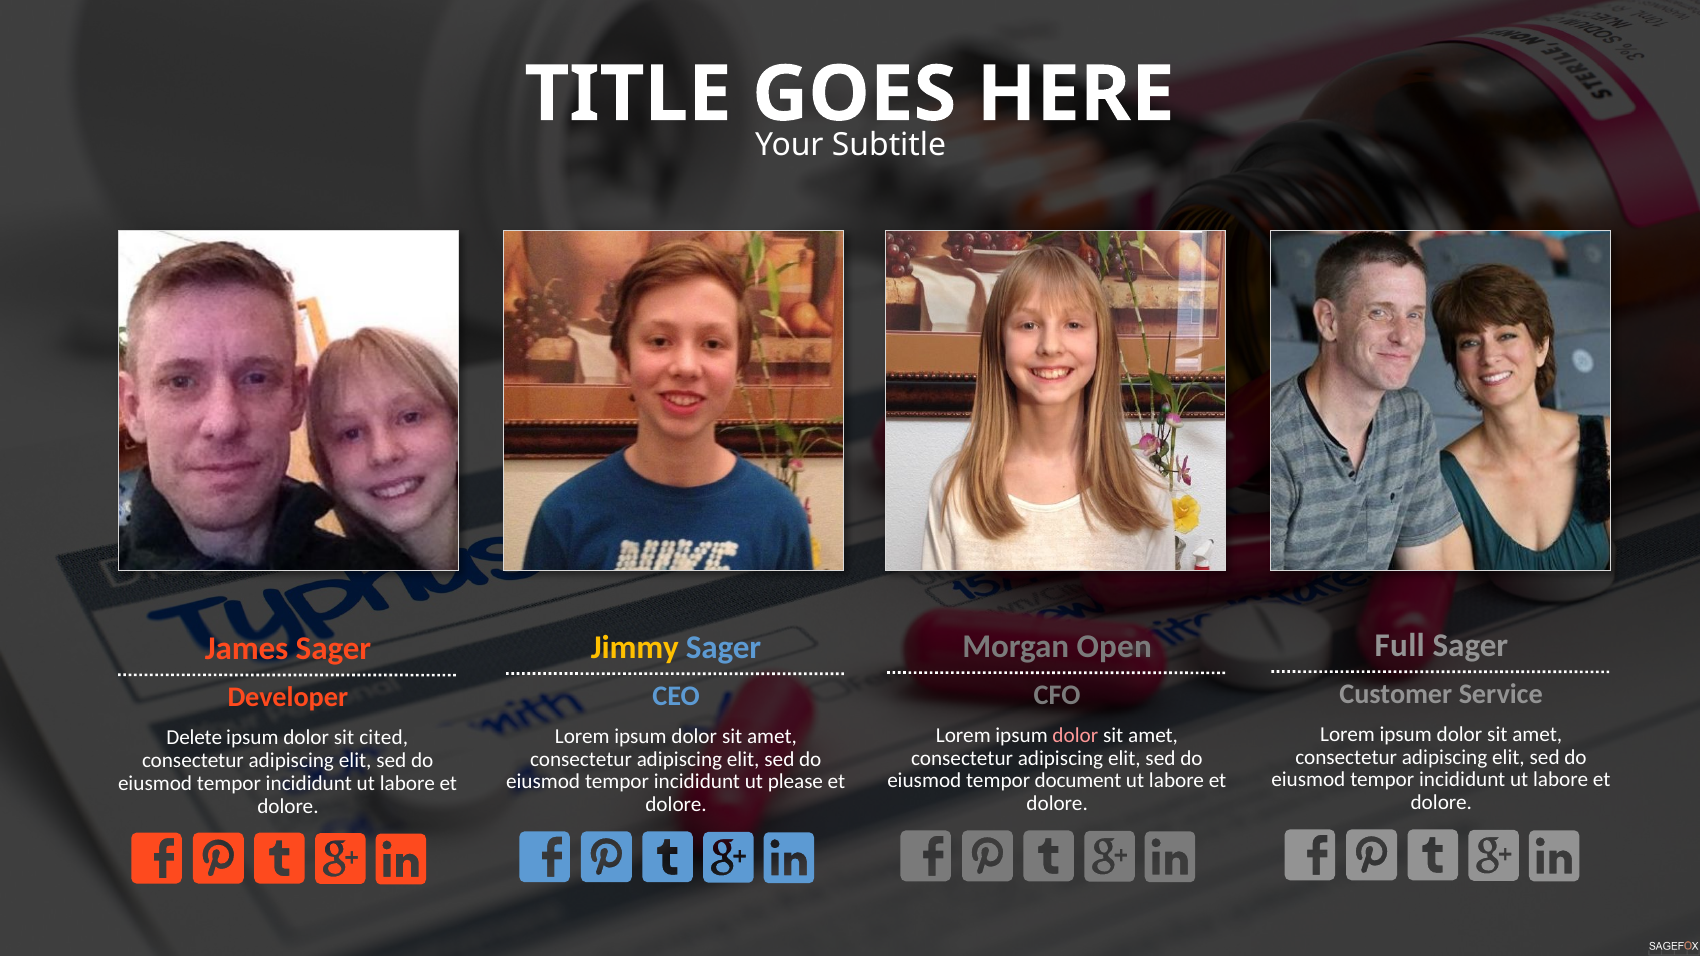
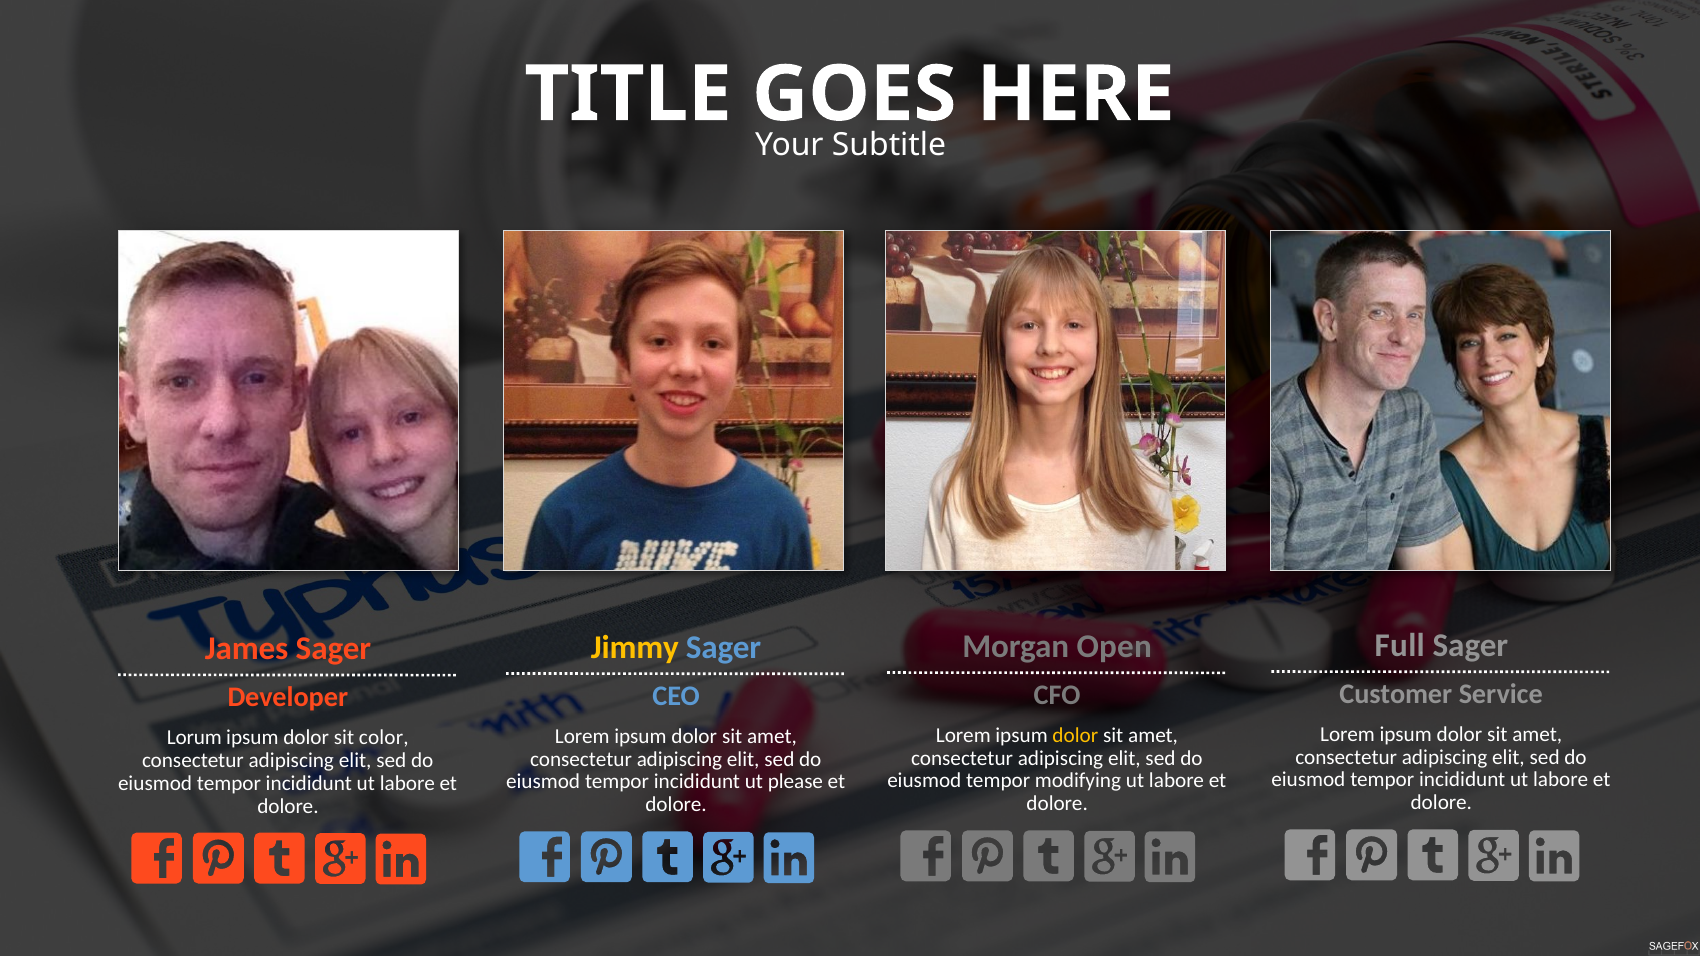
dolor at (1075, 735) colour: pink -> yellow
Delete: Delete -> Lorum
cited: cited -> color
document: document -> modifying
